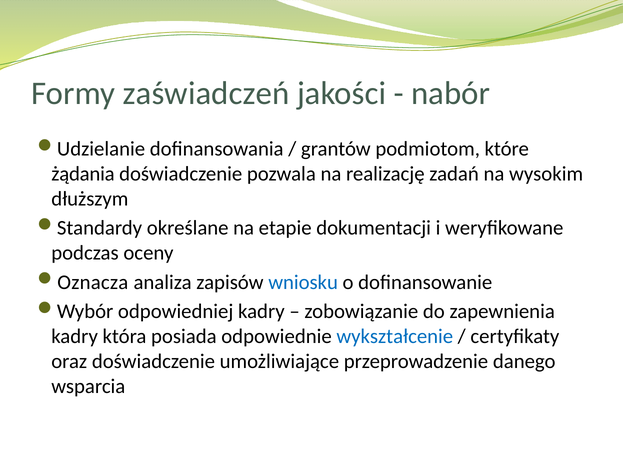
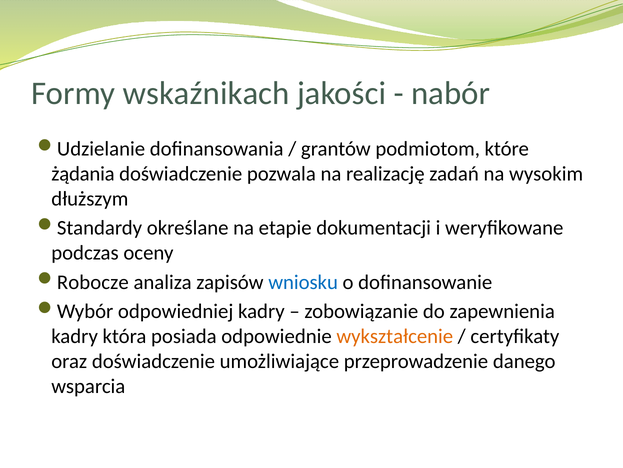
zaświadczeń: zaświadczeń -> wskaźnikach
Oznacza: Oznacza -> Robocze
wykształcenie colour: blue -> orange
